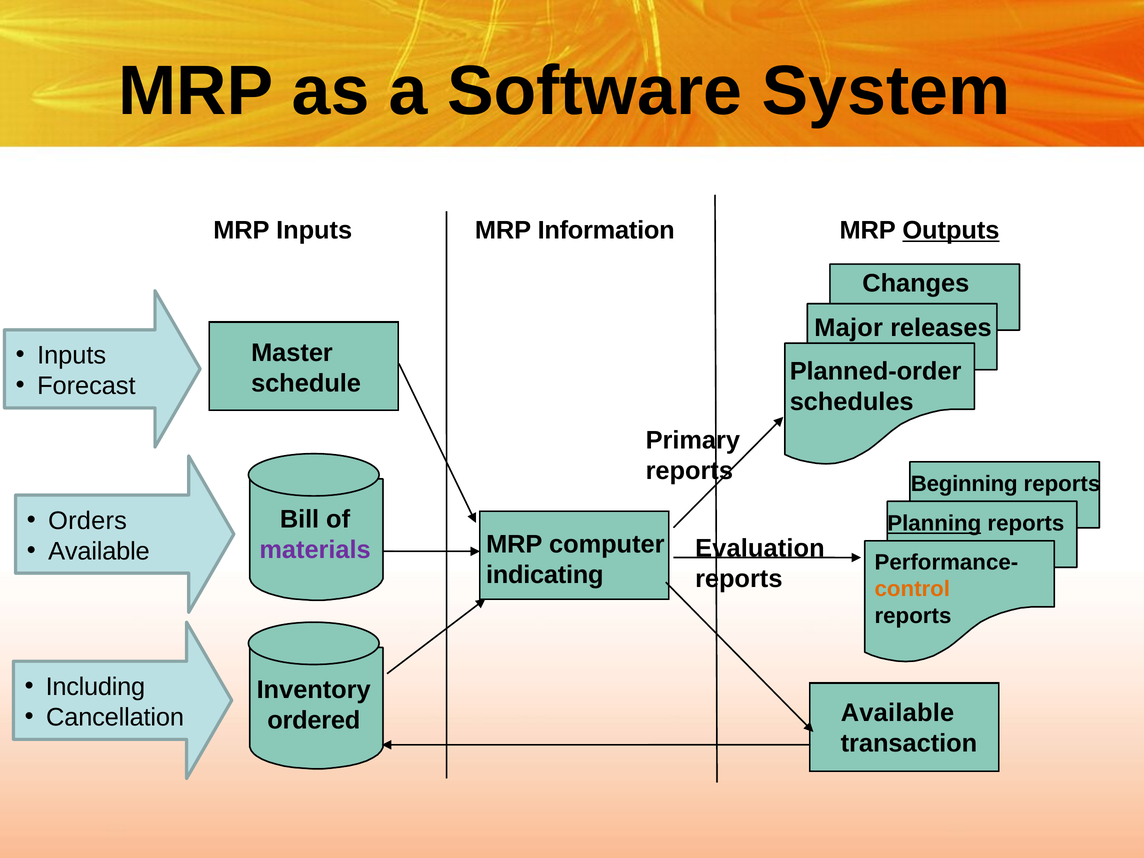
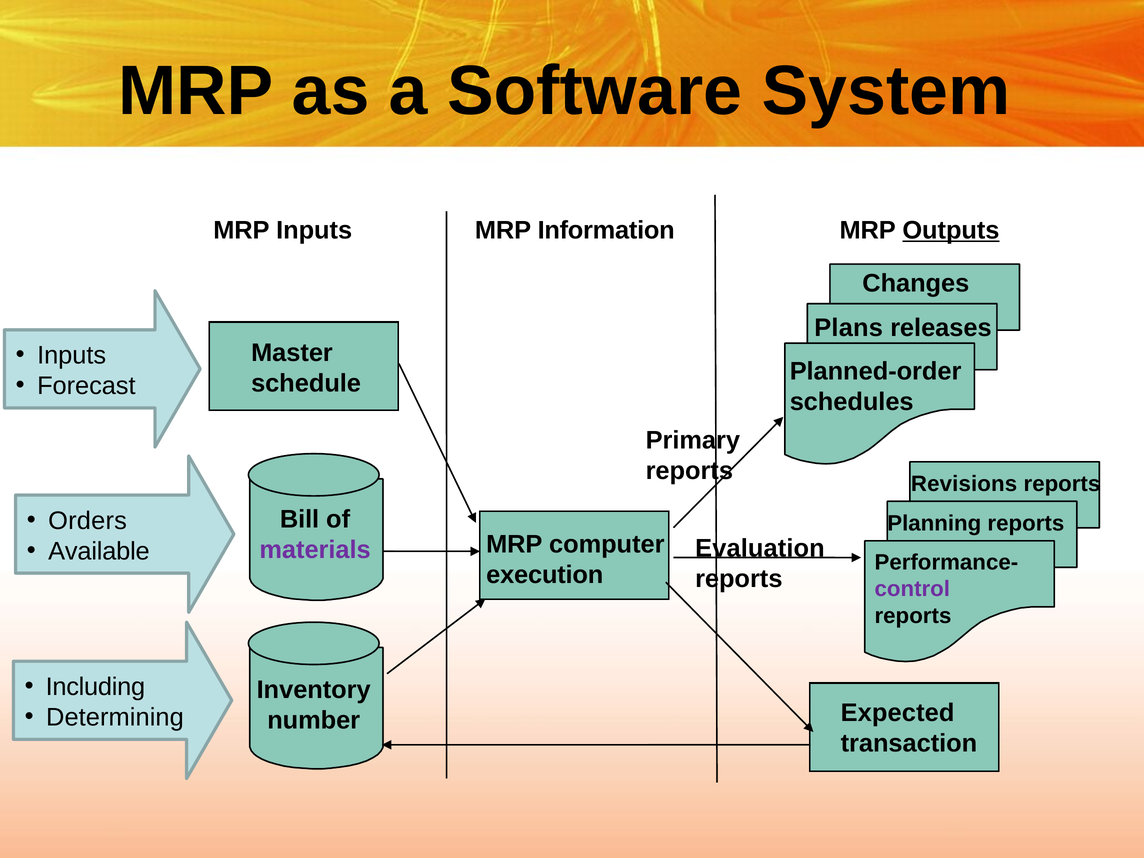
Major: Major -> Plans
Beginning: Beginning -> Revisions
Planning underline: present -> none
indicating: indicating -> execution
control colour: orange -> purple
Available at (898, 713): Available -> Expected
Cancellation: Cancellation -> Determining
ordered: ordered -> number
